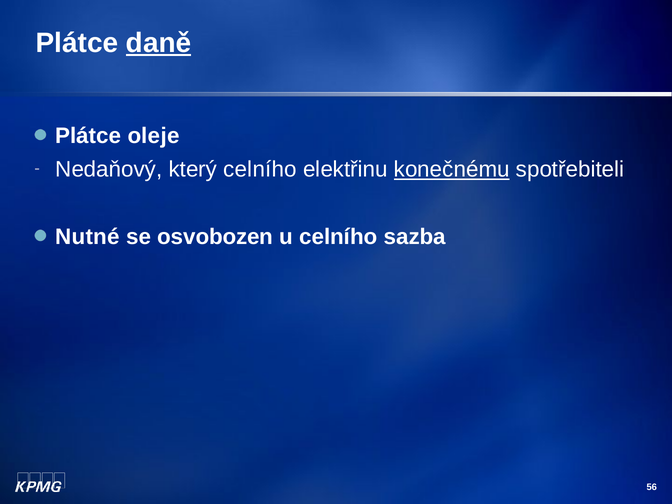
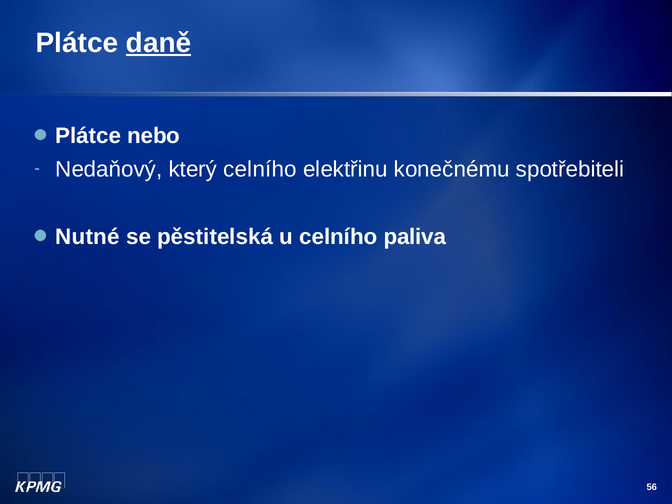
oleje: oleje -> nebo
konečnému underline: present -> none
osvobozen: osvobozen -> pěstitelská
sazba: sazba -> paliva
